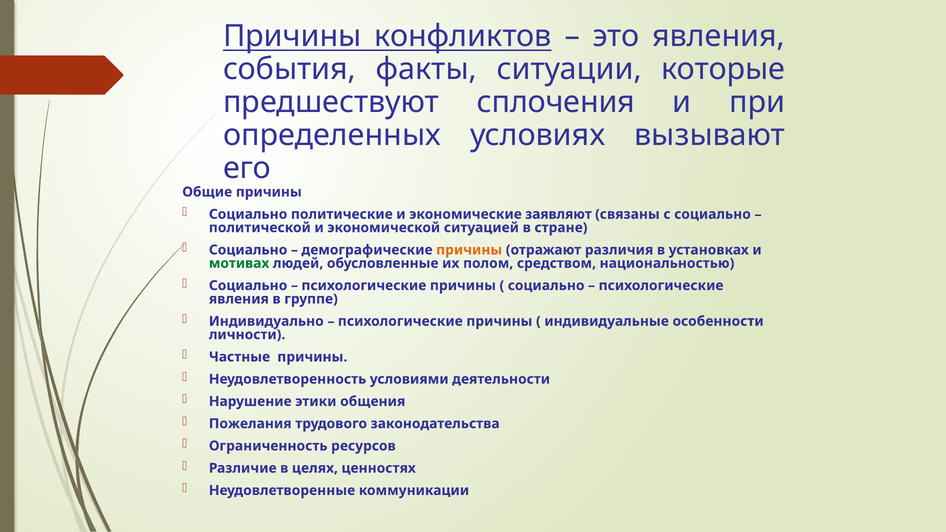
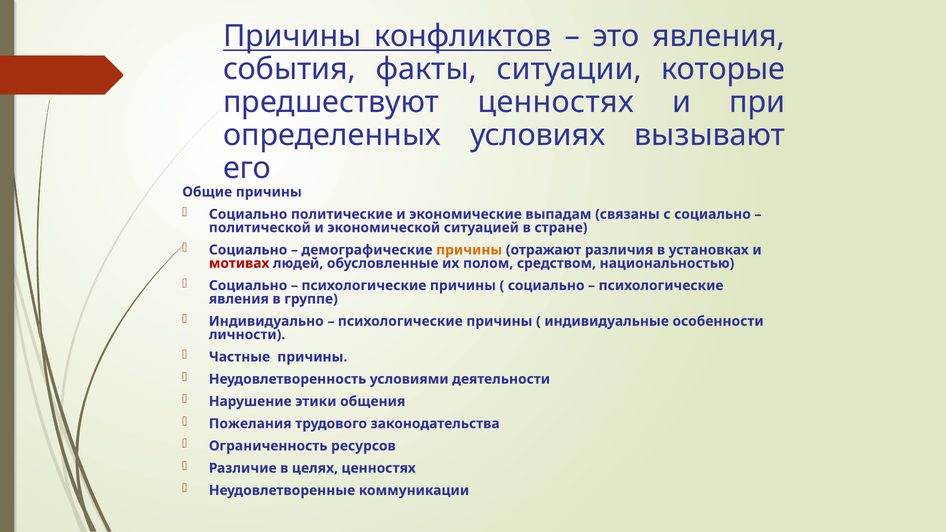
предшествуют сплочения: сплочения -> ценностях
заявляют: заявляют -> выпадам
мотивах colour: green -> red
